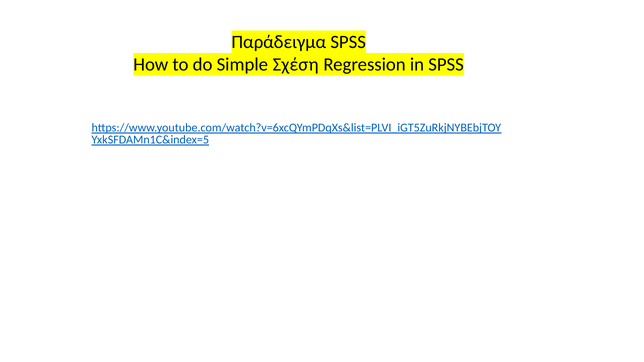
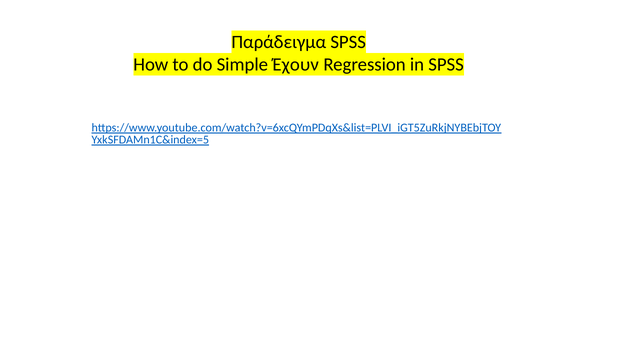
Σχέση: Σχέση -> Έχουν
